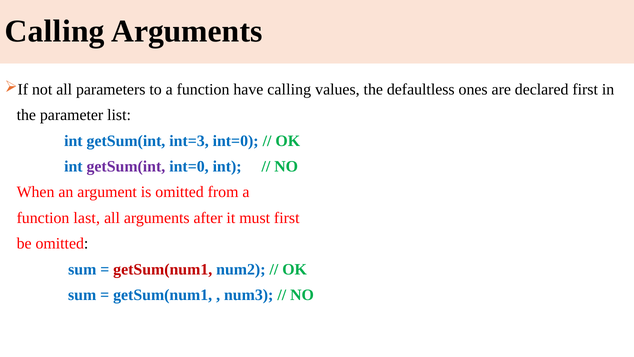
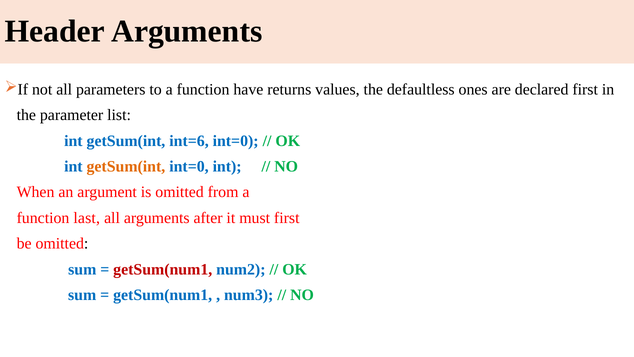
Calling at (55, 31): Calling -> Header
have calling: calling -> returns
int=3: int=3 -> int=6
getSum(int at (126, 166) colour: purple -> orange
